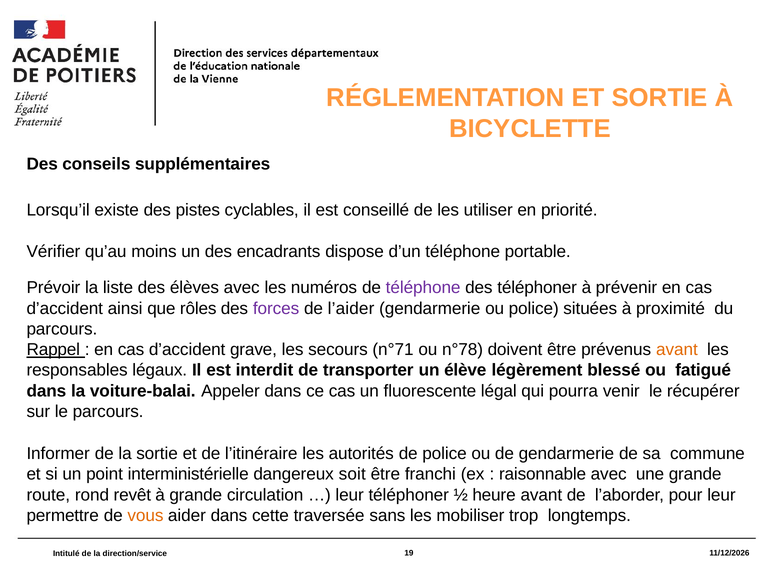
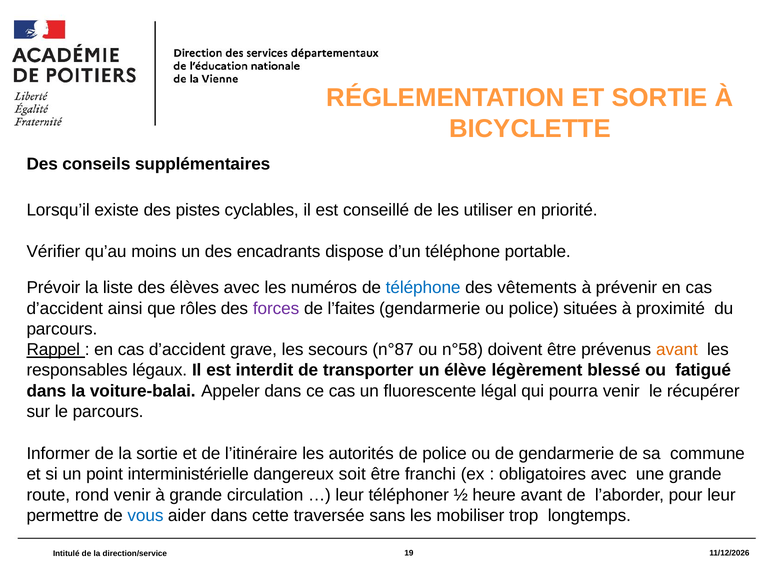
téléphone at (423, 288) colour: purple -> blue
des téléphoner: téléphoner -> vêtements
l’aider: l’aider -> l’faites
n°71: n°71 -> n°87
n°78: n°78 -> n°58
raisonnable: raisonnable -> obligatoires
rond revêt: revêt -> venir
vous colour: orange -> blue
